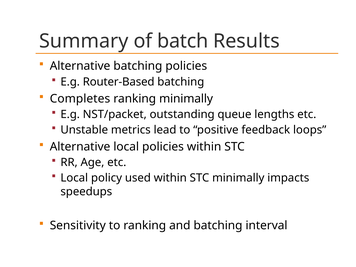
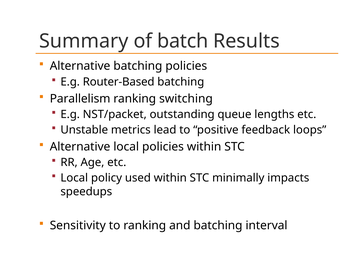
Completes: Completes -> Parallelism
ranking minimally: minimally -> switching
